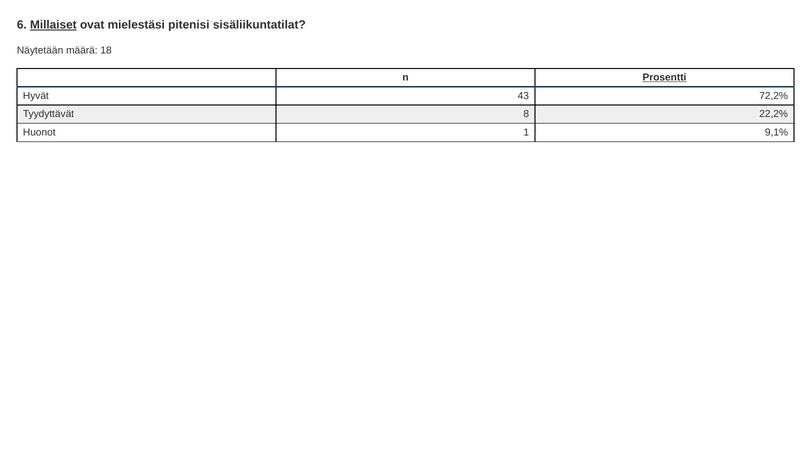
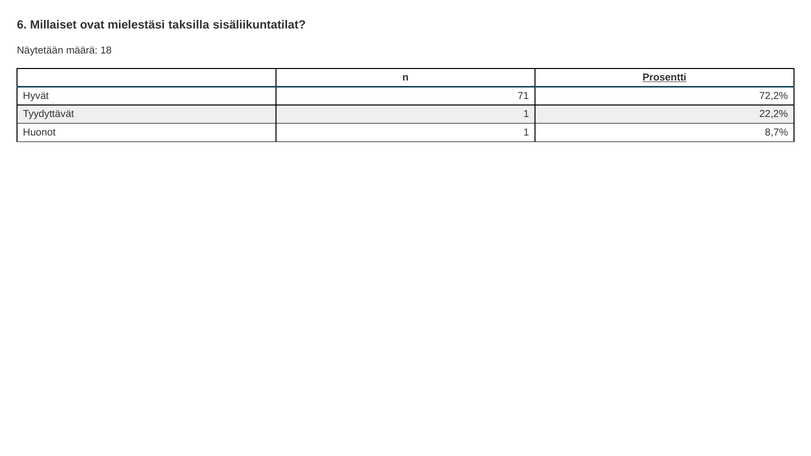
Millaiset underline: present -> none
pitenisi: pitenisi -> taksilla
43: 43 -> 71
Tyydyttävät 8: 8 -> 1
9,1%: 9,1% -> 8,7%
